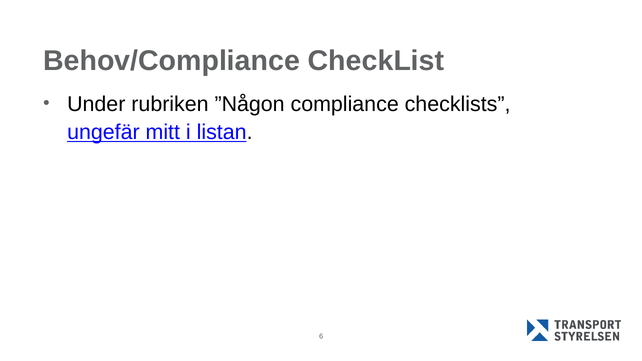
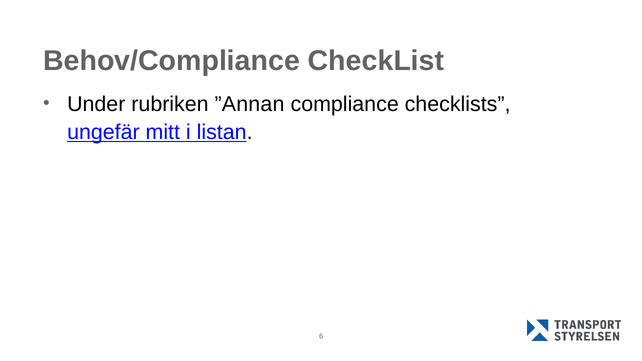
”Någon: ”Någon -> ”Annan
